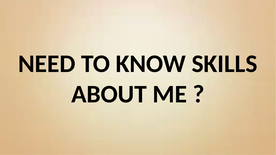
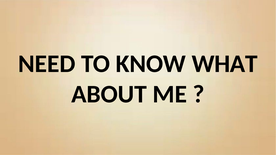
SKILLS: SKILLS -> WHAT
